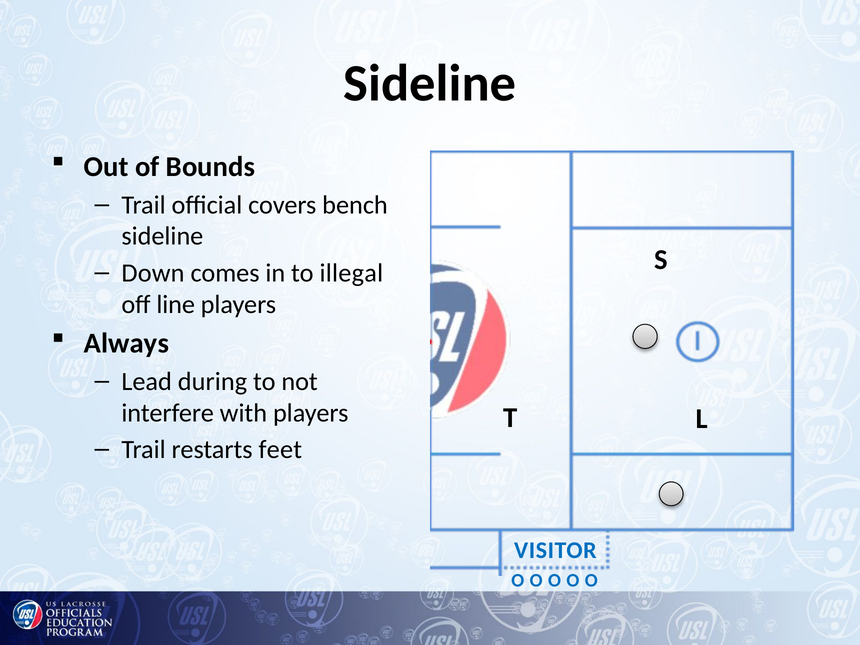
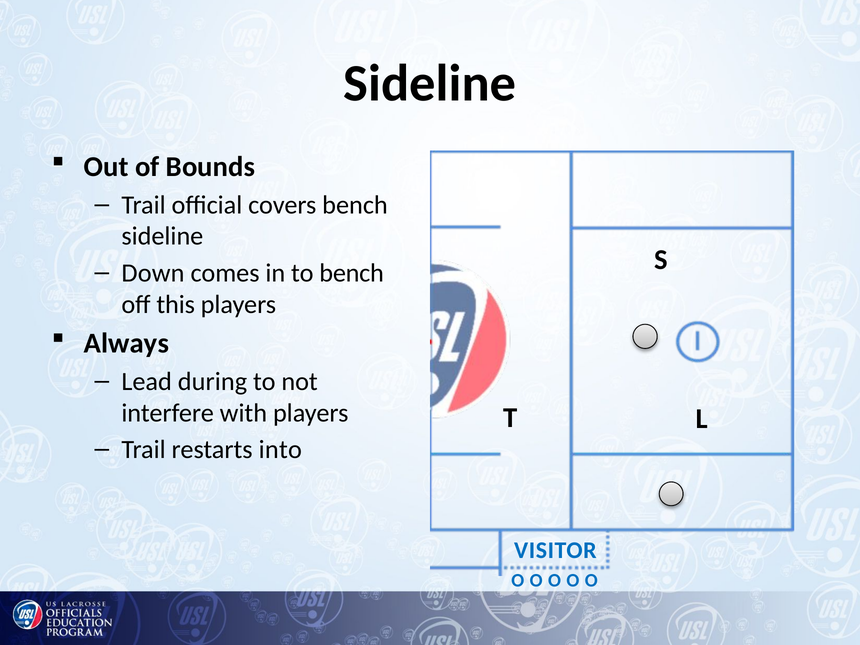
to illegal: illegal -> bench
line: line -> this
feet: feet -> into
